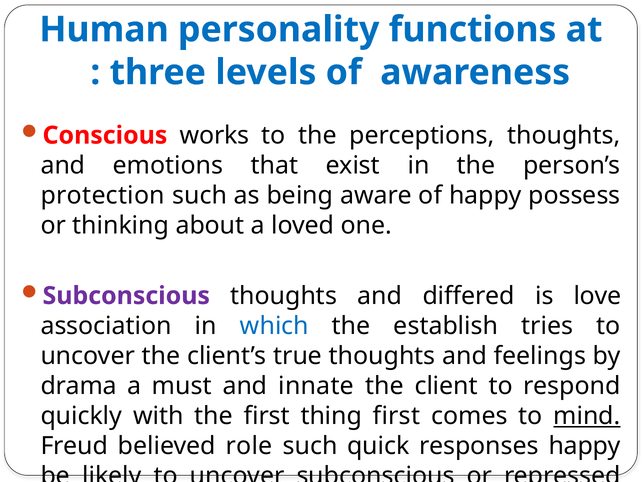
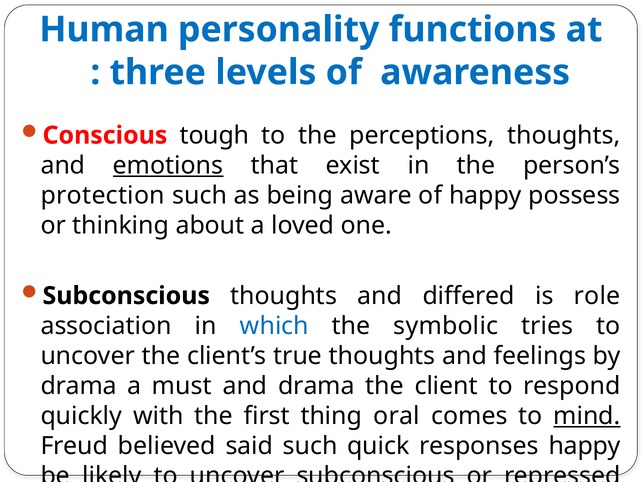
works: works -> tough
emotions underline: none -> present
Subconscious at (126, 295) colour: purple -> black
love: love -> role
establish: establish -> symbolic
and innate: innate -> drama
thing first: first -> oral
role: role -> said
